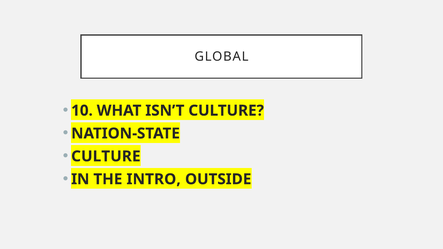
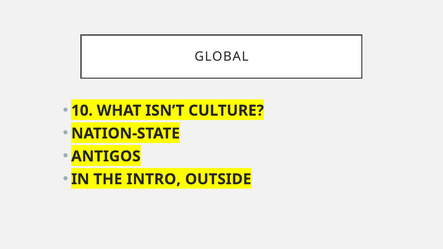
CULTURE at (106, 156): CULTURE -> ANTIGOS
